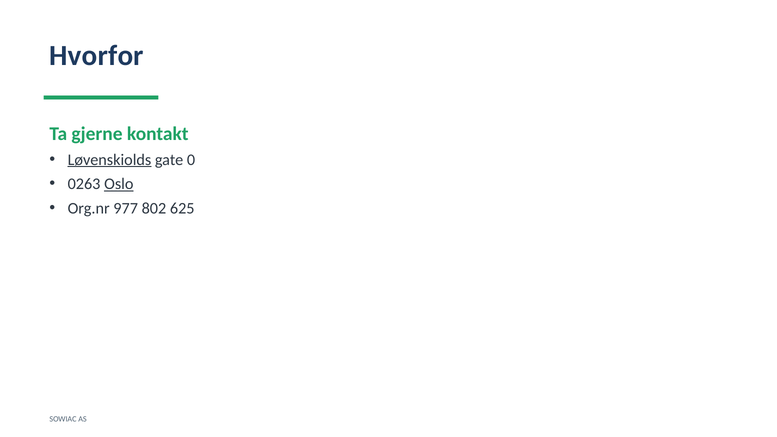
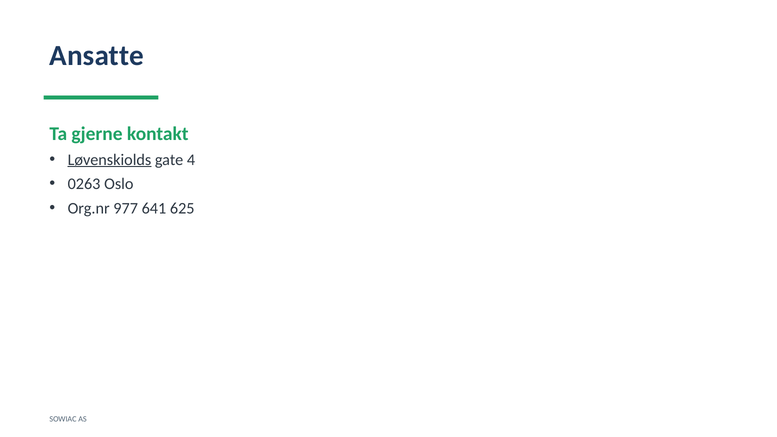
Hvorfor: Hvorfor -> Ansatte
0: 0 -> 4
Oslo underline: present -> none
802: 802 -> 641
